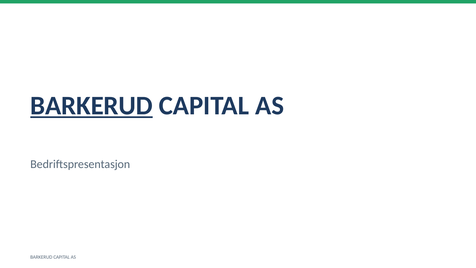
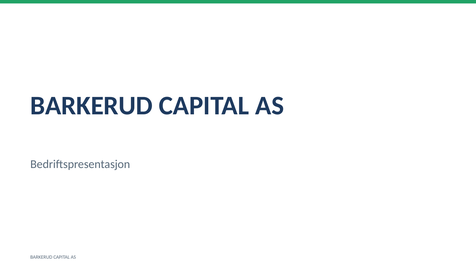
BARKERUD at (92, 106) underline: present -> none
